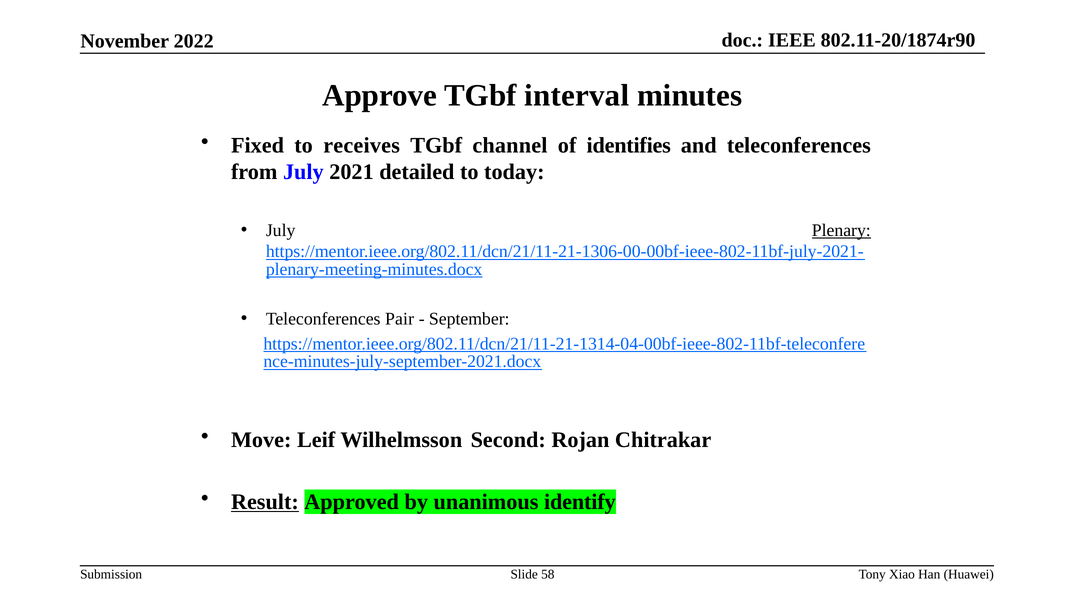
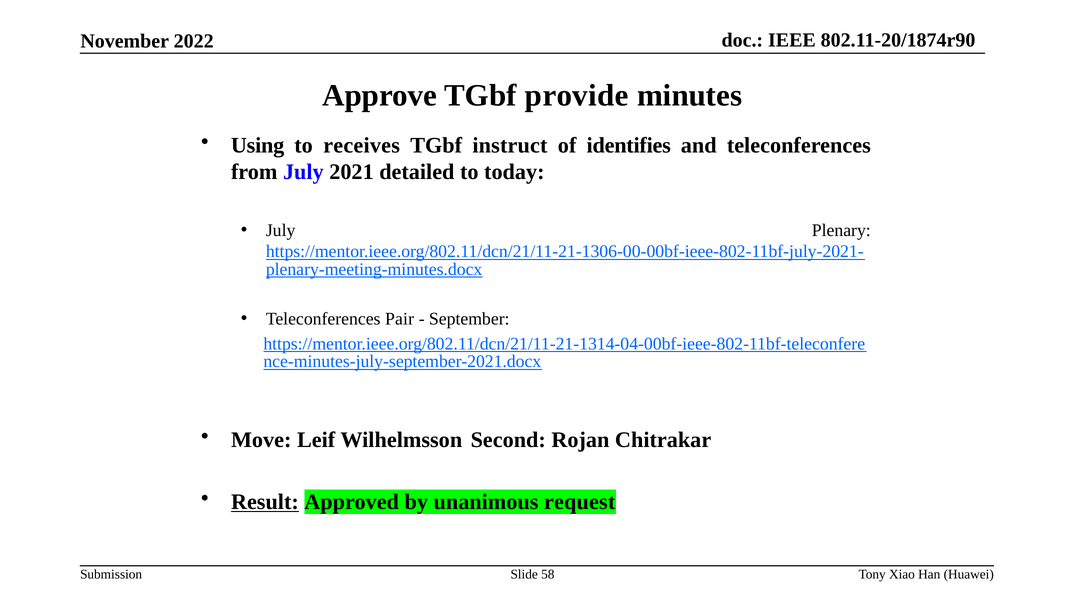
interval: interval -> provide
Fixed: Fixed -> Using
channel: channel -> instruct
Plenary underline: present -> none
identify: identify -> request
